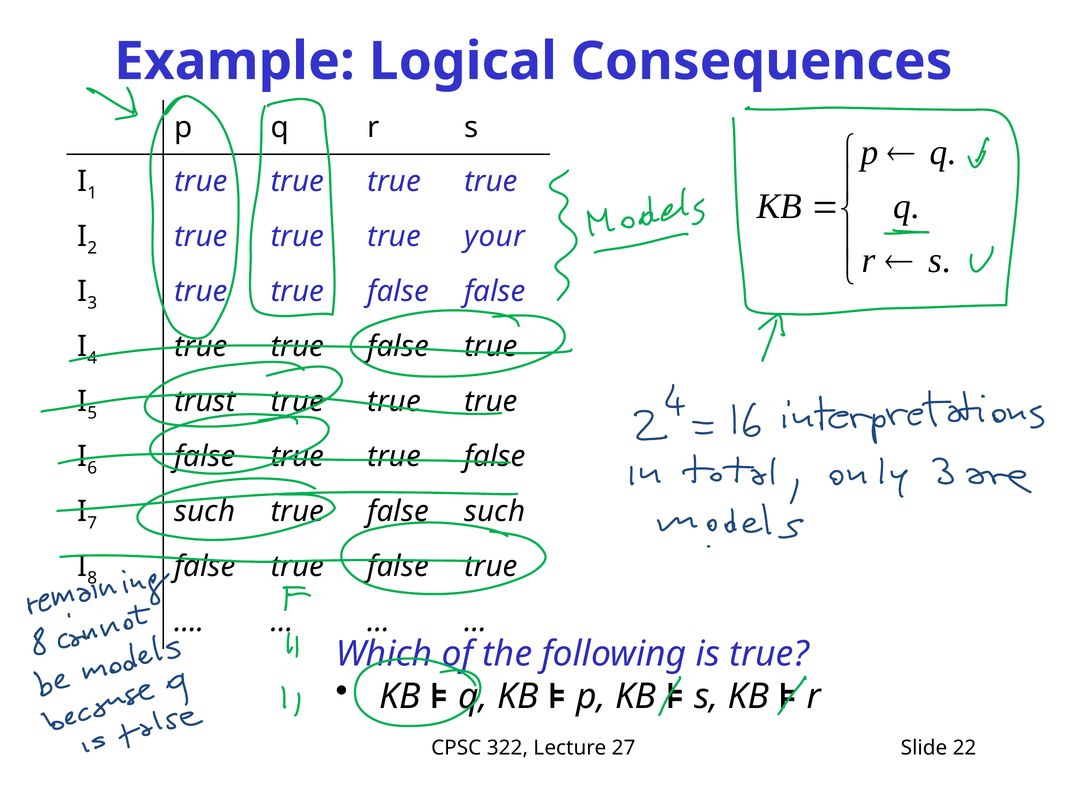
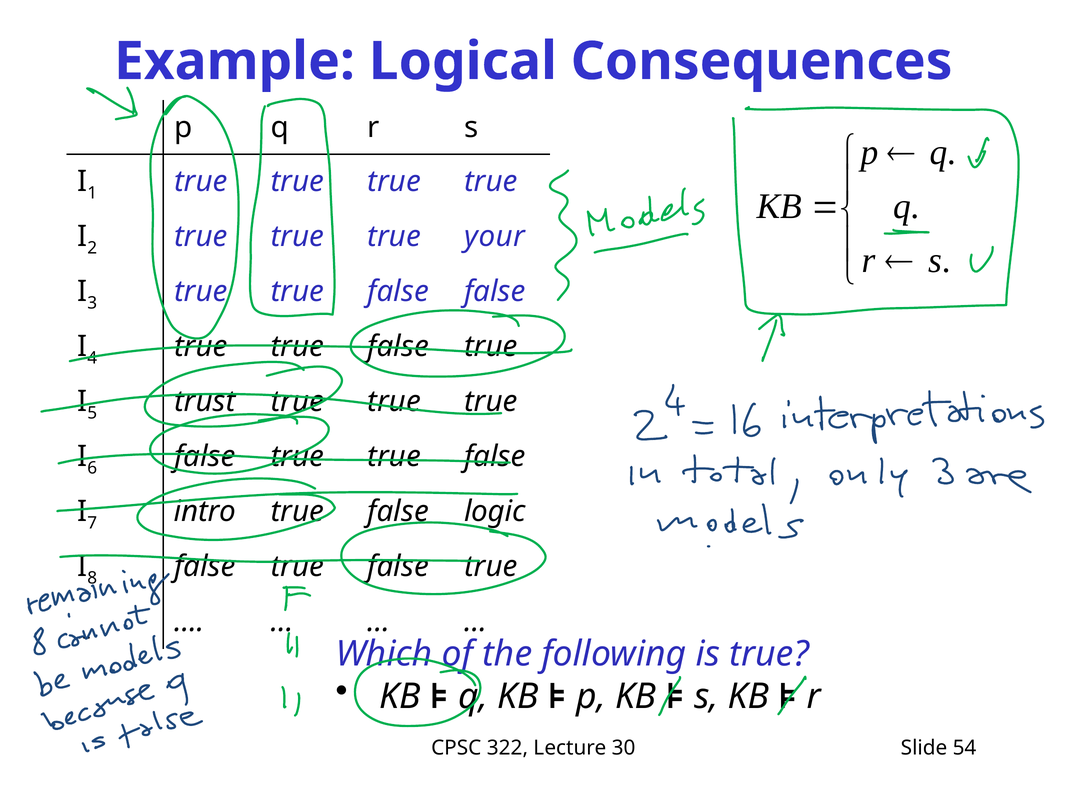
such at (205, 512): such -> intro
false such: such -> logic
27: 27 -> 30
22: 22 -> 54
